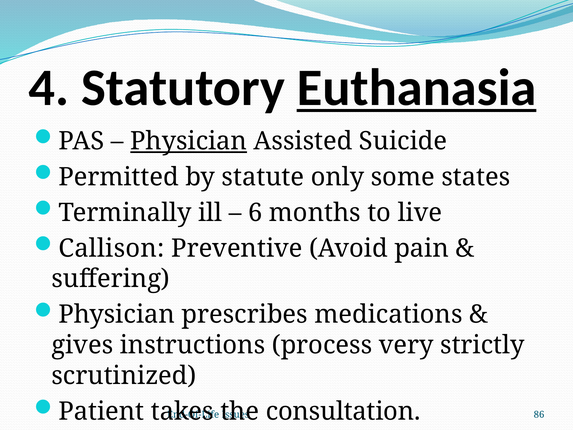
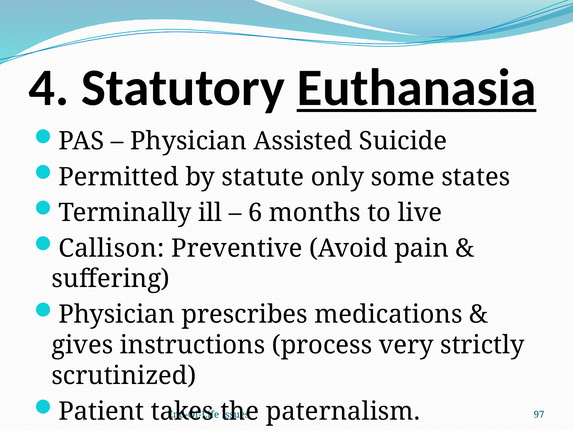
Physician at (189, 141) underline: present -> none
consultation: consultation -> paternalism
86: 86 -> 97
